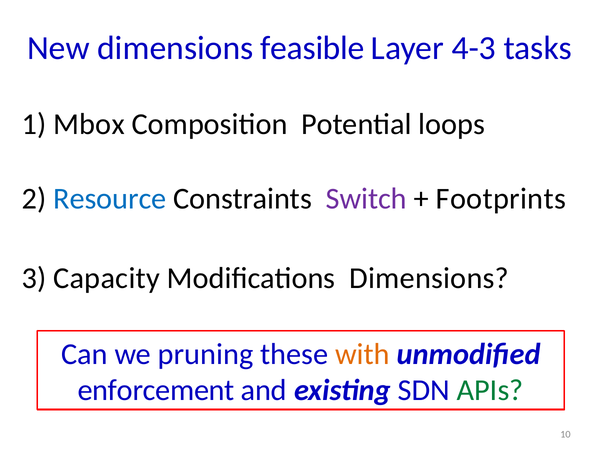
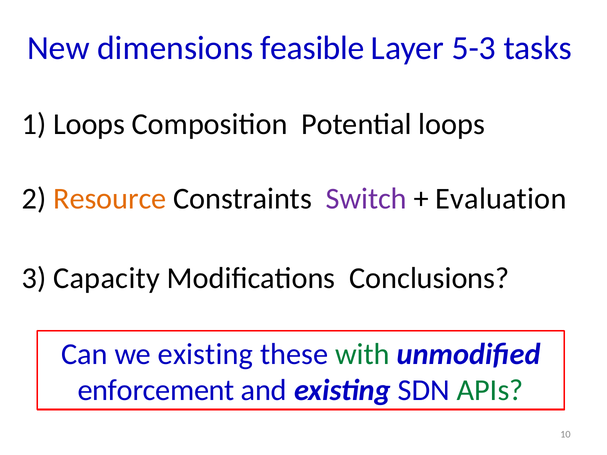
4-3: 4-3 -> 5-3
1 Mbox: Mbox -> Loops
Resource colour: blue -> orange
Footprints: Footprints -> Evaluation
Dimensions at (429, 278): Dimensions -> Conclusions
we pruning: pruning -> existing
with colour: orange -> green
